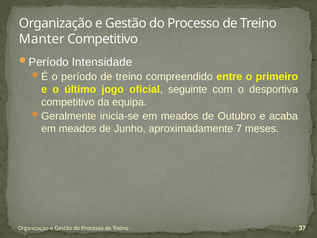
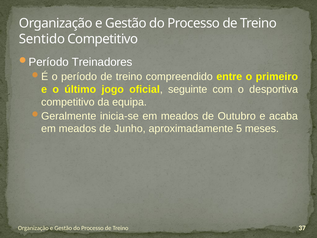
Manter: Manter -> Sentido
Intensidade: Intensidade -> Treinadores
7: 7 -> 5
